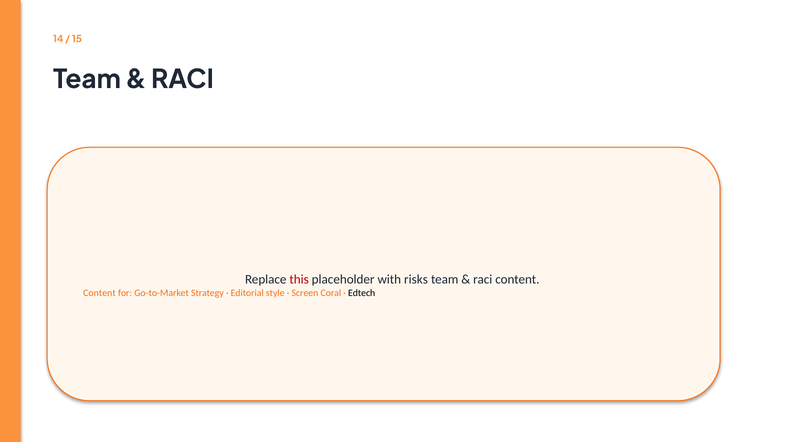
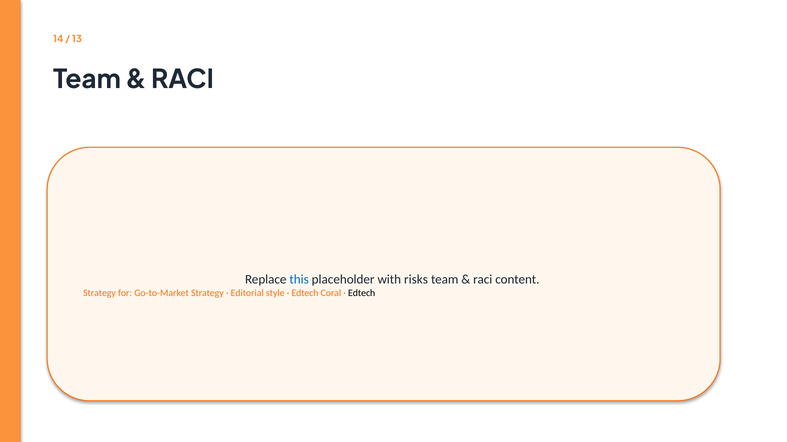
15: 15 -> 13
this colour: red -> blue
Content at (99, 293): Content -> Strategy
Screen at (305, 293): Screen -> Edtech
